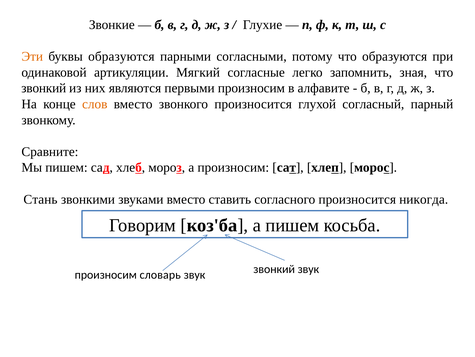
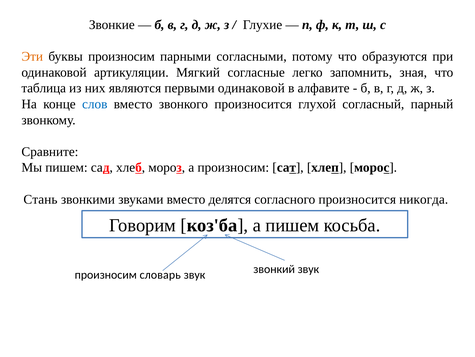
буквы образуются: образуются -> произносим
звонкий at (44, 88): звонкий -> таблица
первыми произносим: произносим -> одинаковой
слов colour: orange -> blue
ставить: ставить -> делятся
